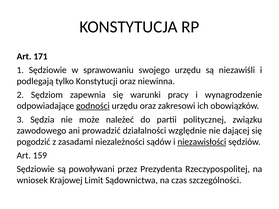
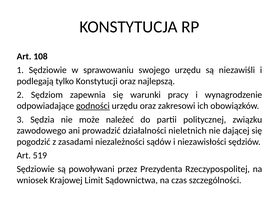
171: 171 -> 108
niewinna: niewinna -> najlepszą
względnie: względnie -> nieletnich
niezawisłości underline: present -> none
159: 159 -> 519
